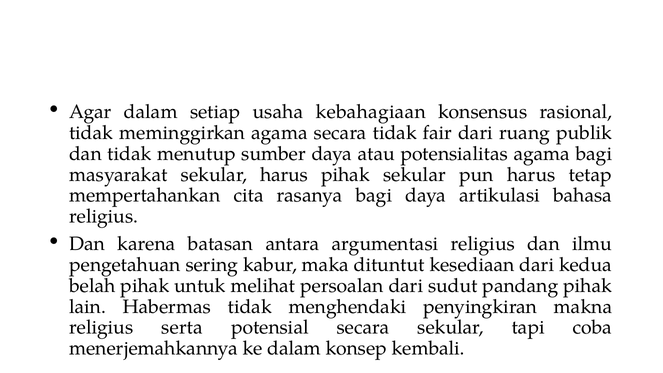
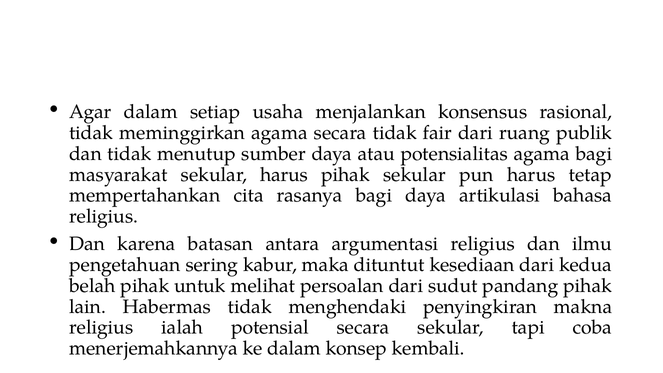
kebahagiaan: kebahagiaan -> menjalankan
serta: serta -> ialah
